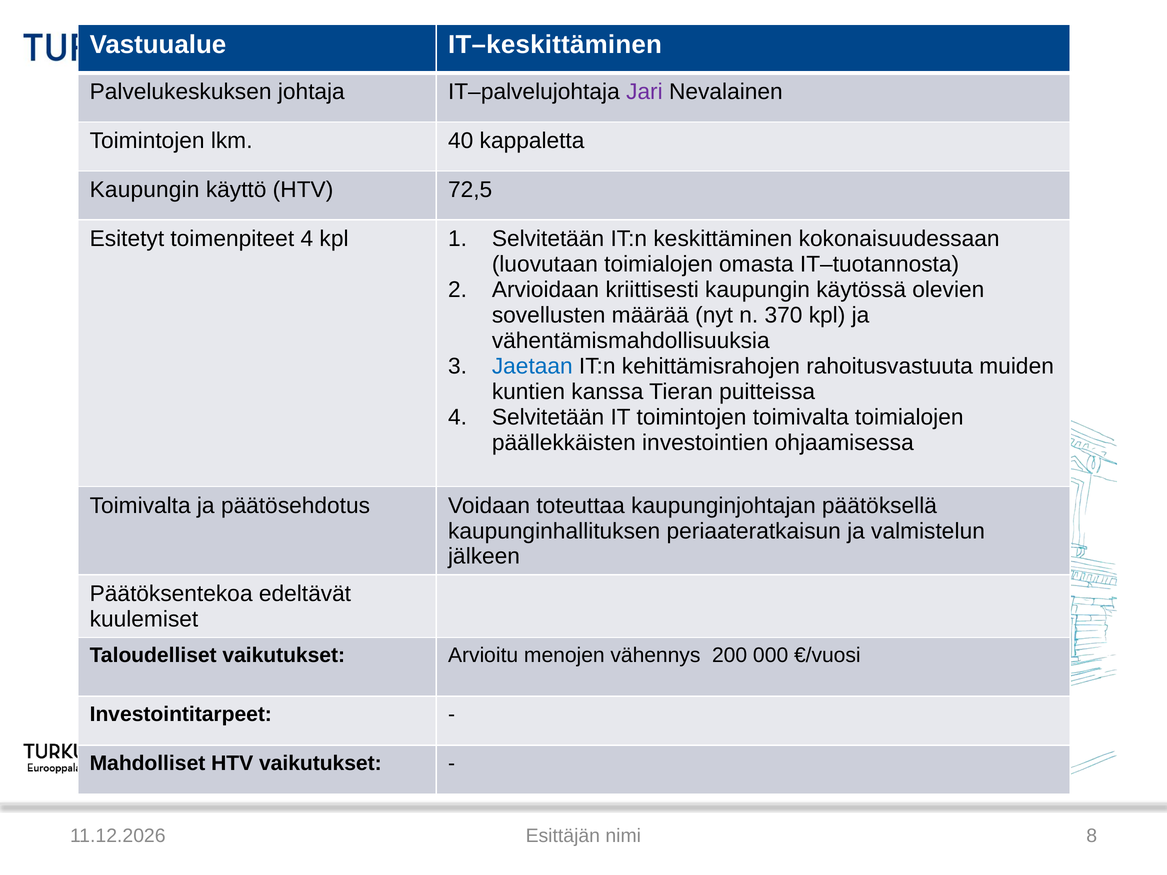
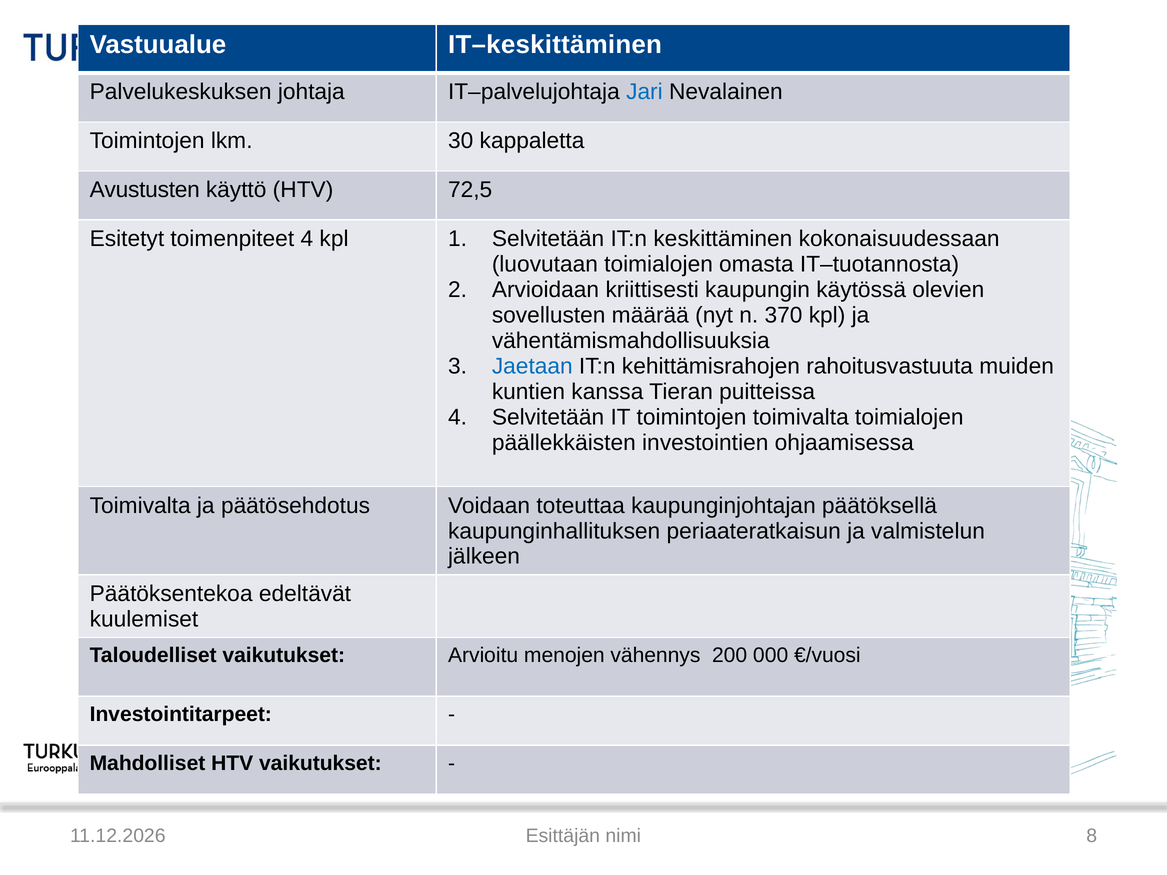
Jari colour: purple -> blue
40: 40 -> 30
Kaupungin at (145, 190): Kaupungin -> Avustusten
